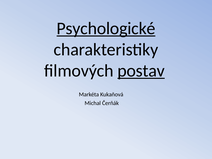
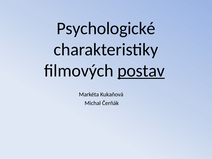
Psychologické underline: present -> none
